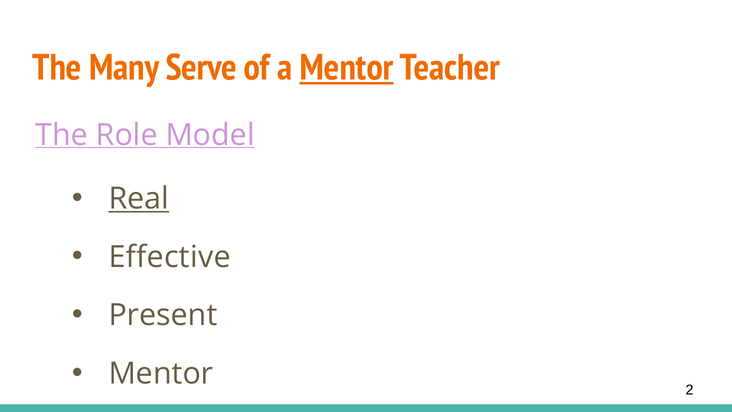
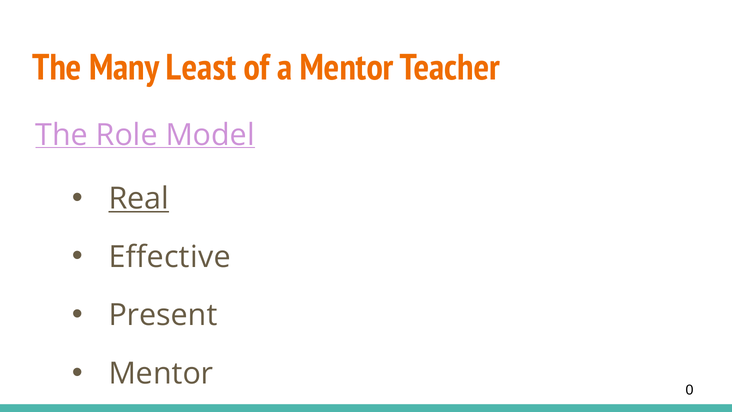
Serve: Serve -> Least
Mentor at (347, 67) underline: present -> none
2: 2 -> 0
